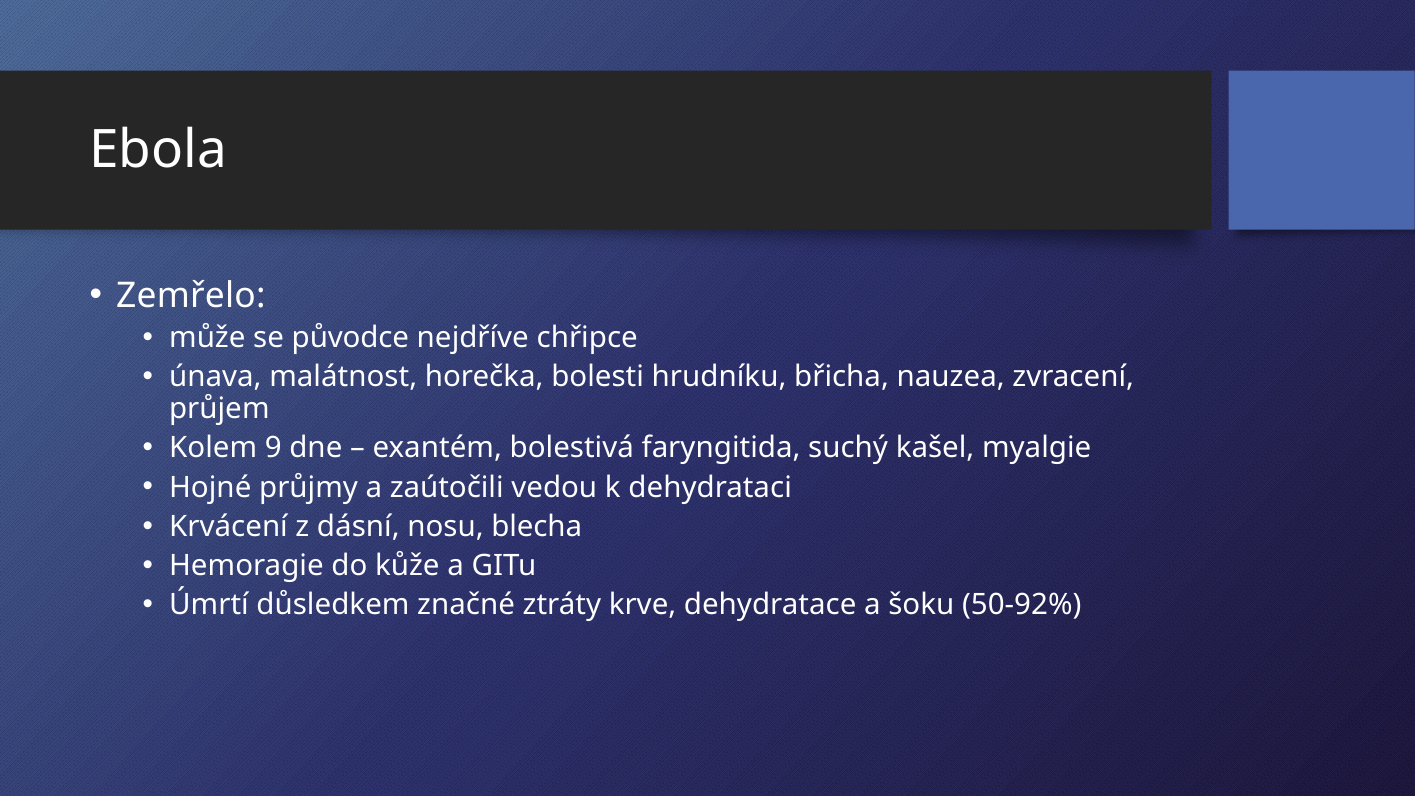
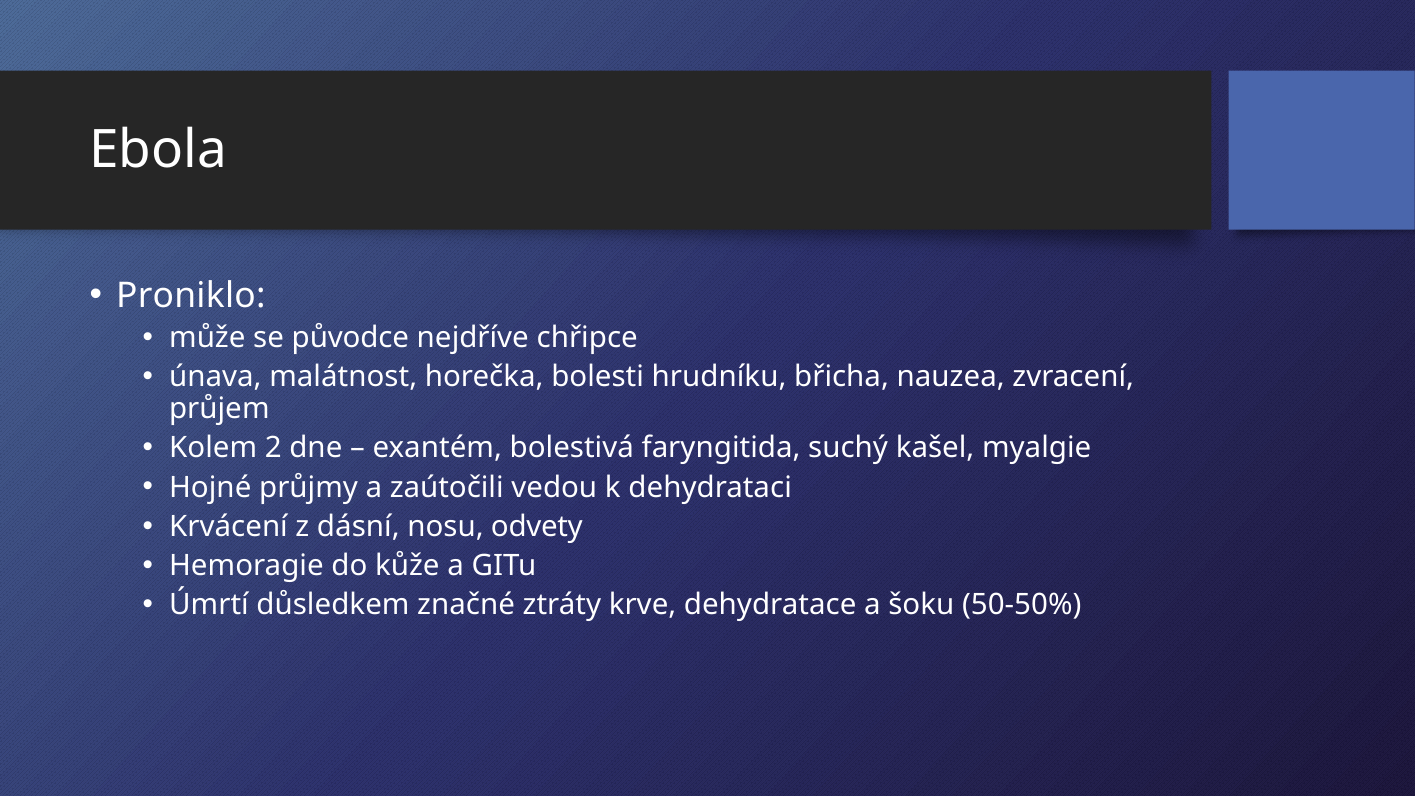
Zemřelo: Zemřelo -> Proniklo
9: 9 -> 2
blecha: blecha -> odvety
50-92%: 50-92% -> 50-50%
